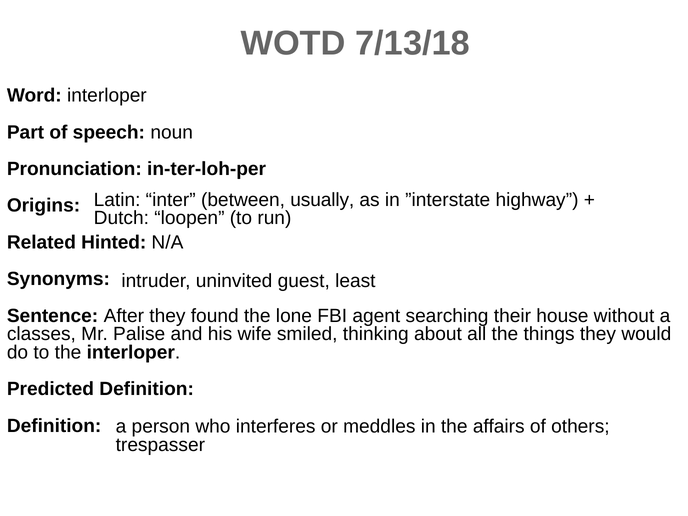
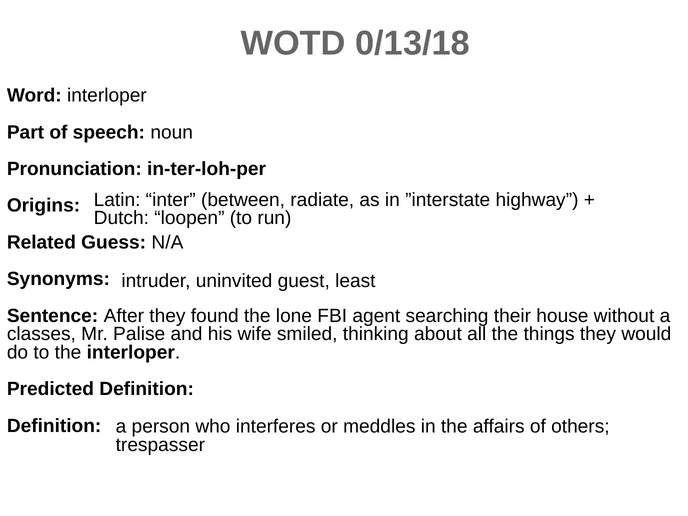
7/13/18: 7/13/18 -> 0/13/18
usually: usually -> radiate
Hinted: Hinted -> Guess
